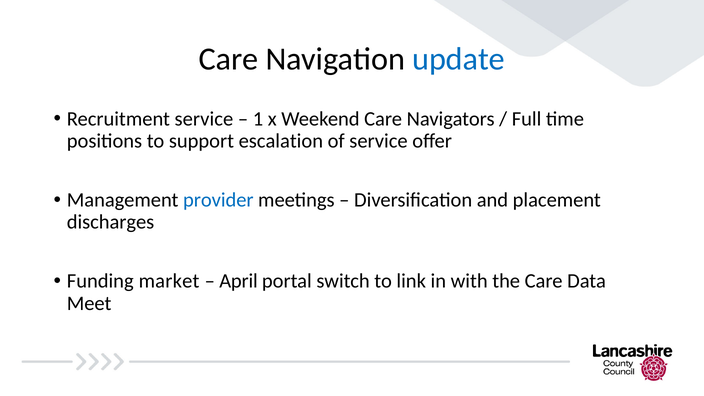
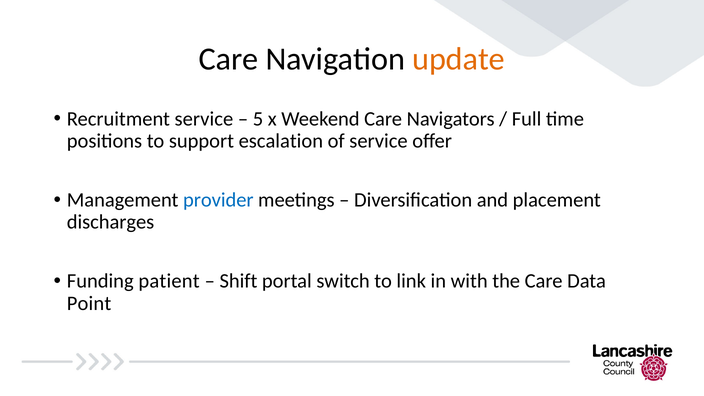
update colour: blue -> orange
1: 1 -> 5
market: market -> patient
April: April -> Shift
Meet: Meet -> Point
